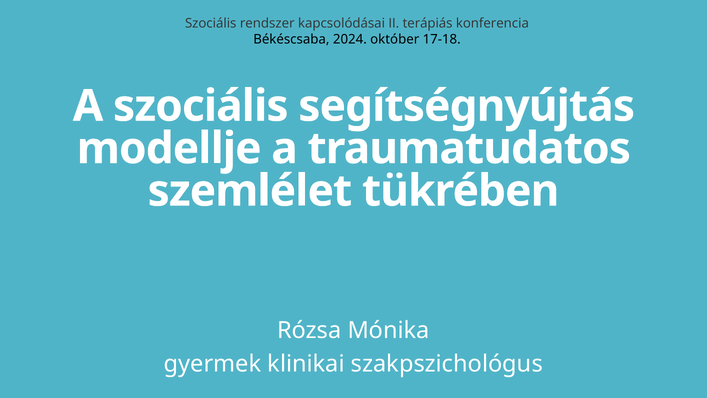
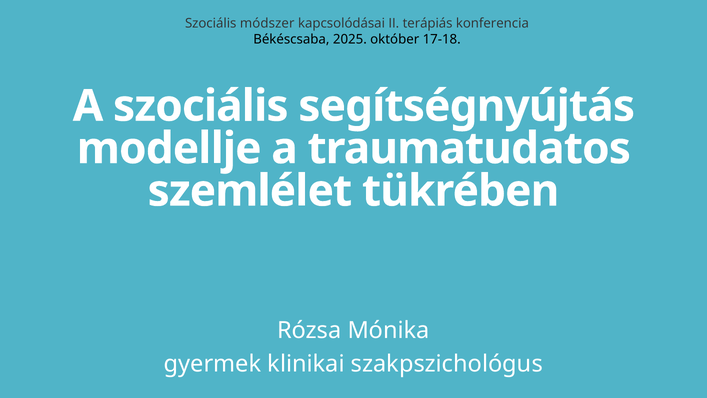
rendszer: rendszer -> módszer
2024: 2024 -> 2025
